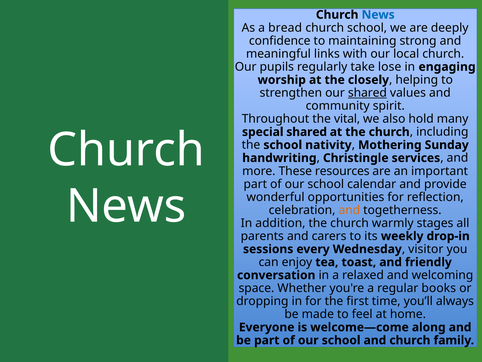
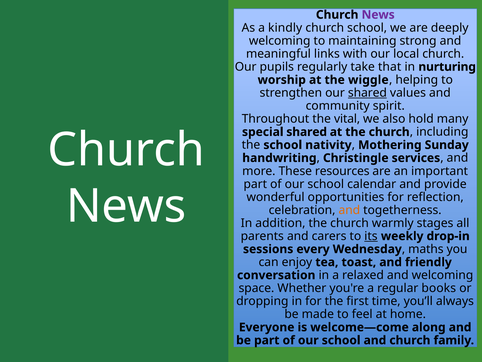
News at (378, 15) colour: blue -> purple
bread: bread -> kindly
confidence at (280, 41): confidence -> welcoming
lose: lose -> that
engaging: engaging -> nurturing
closely: closely -> wiggle
its underline: none -> present
visitor: visitor -> maths
